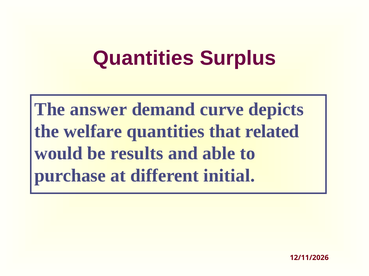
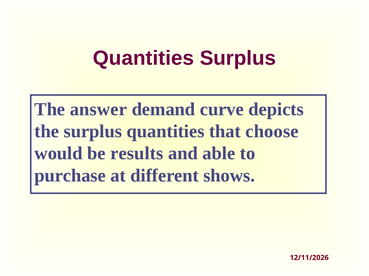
the welfare: welfare -> surplus
related: related -> choose
initial: initial -> shows
